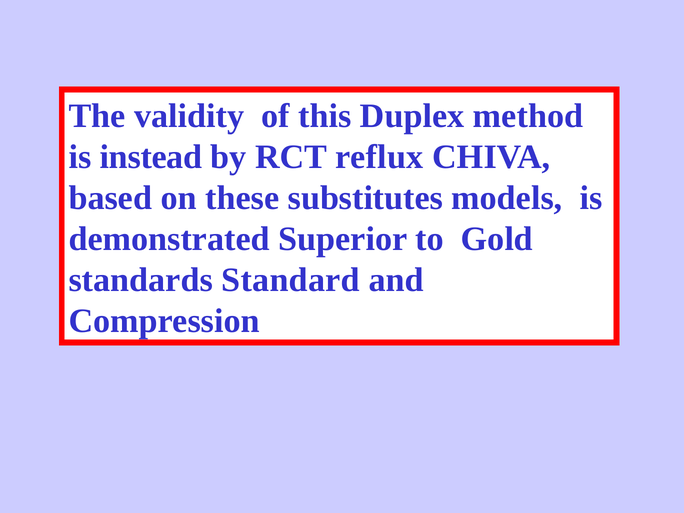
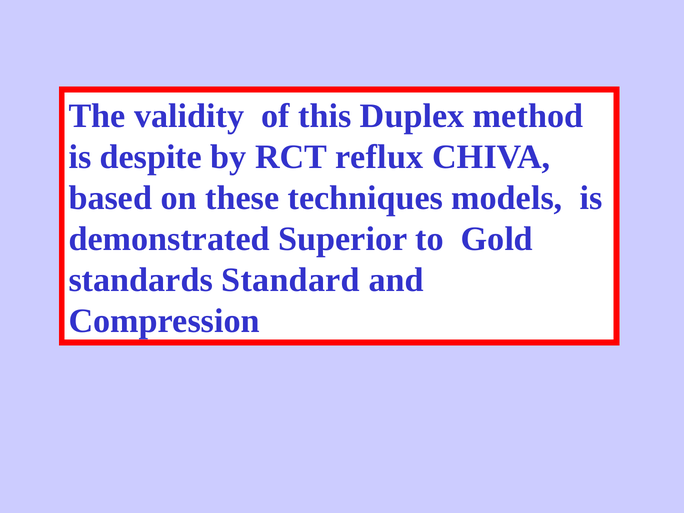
instead: instead -> despite
substitutes: substitutes -> techniques
